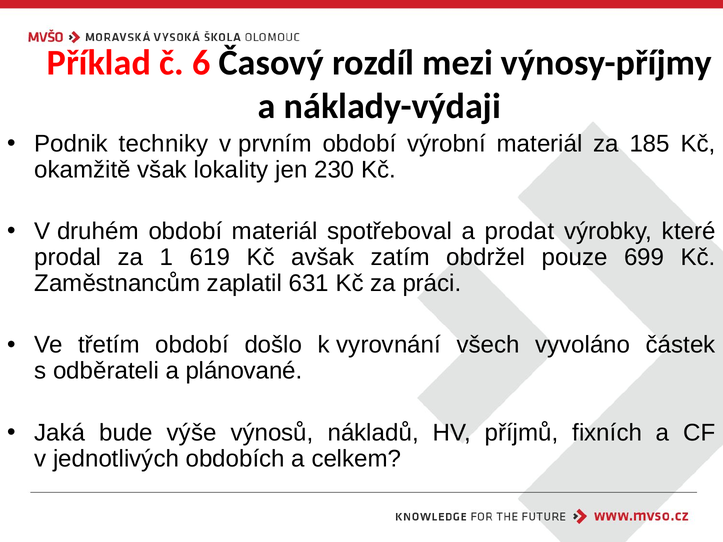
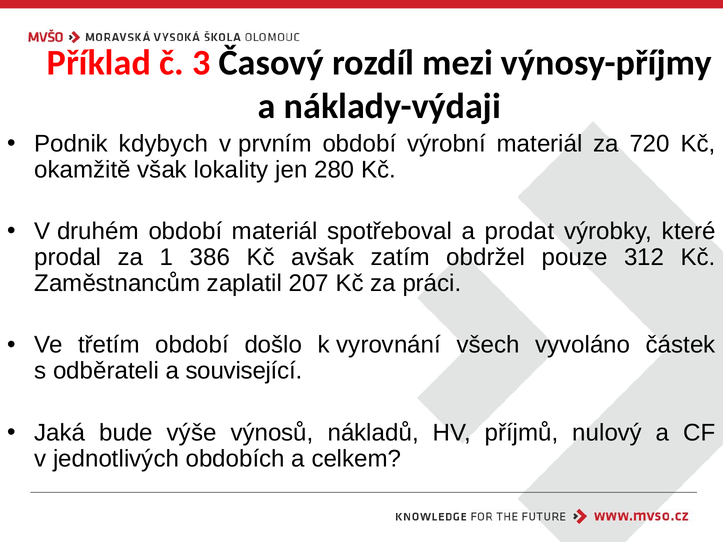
6: 6 -> 3
techniky: techniky -> kdybych
185: 185 -> 720
230: 230 -> 280
619: 619 -> 386
699: 699 -> 312
631: 631 -> 207
plánované: plánované -> související
fixních: fixních -> nulový
